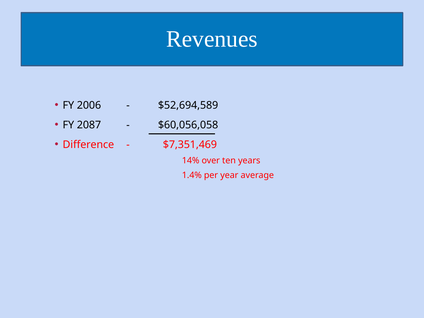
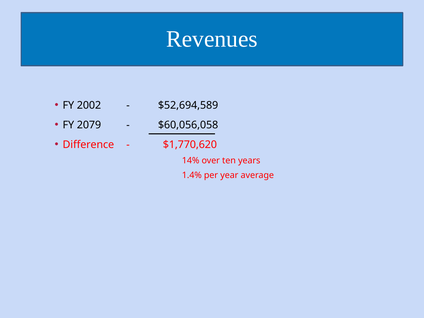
2006: 2006 -> 2002
2087: 2087 -> 2079
$7,351,469: $7,351,469 -> $1,770,620
